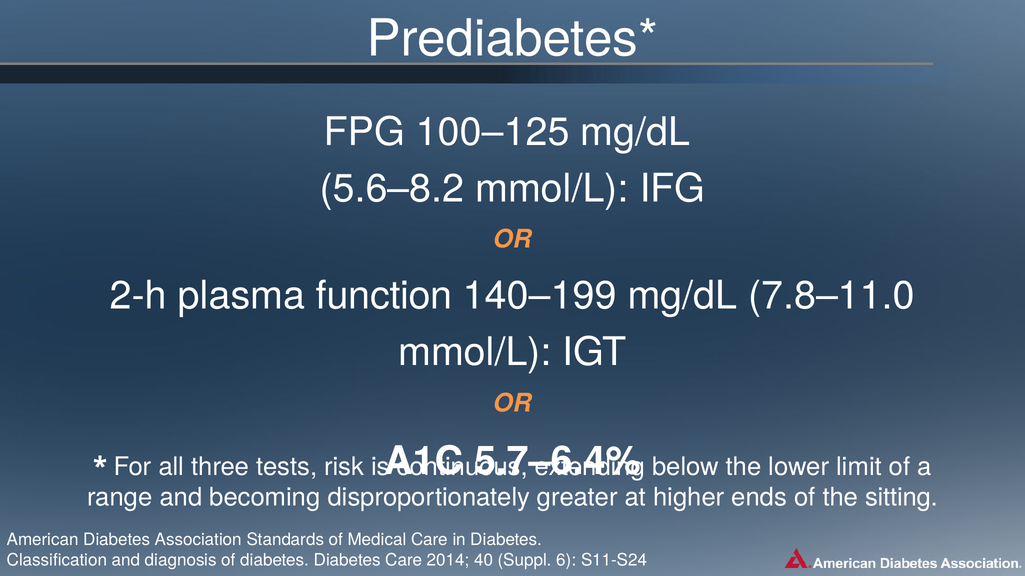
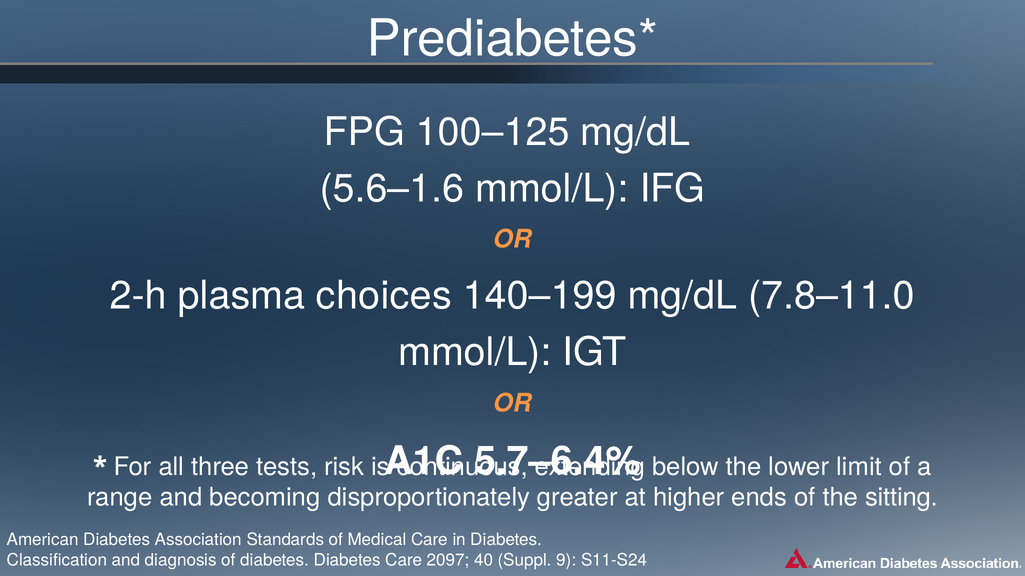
5.6–8.2: 5.6–8.2 -> 5.6–1.6
function: function -> choices
2014: 2014 -> 2097
6: 6 -> 9
